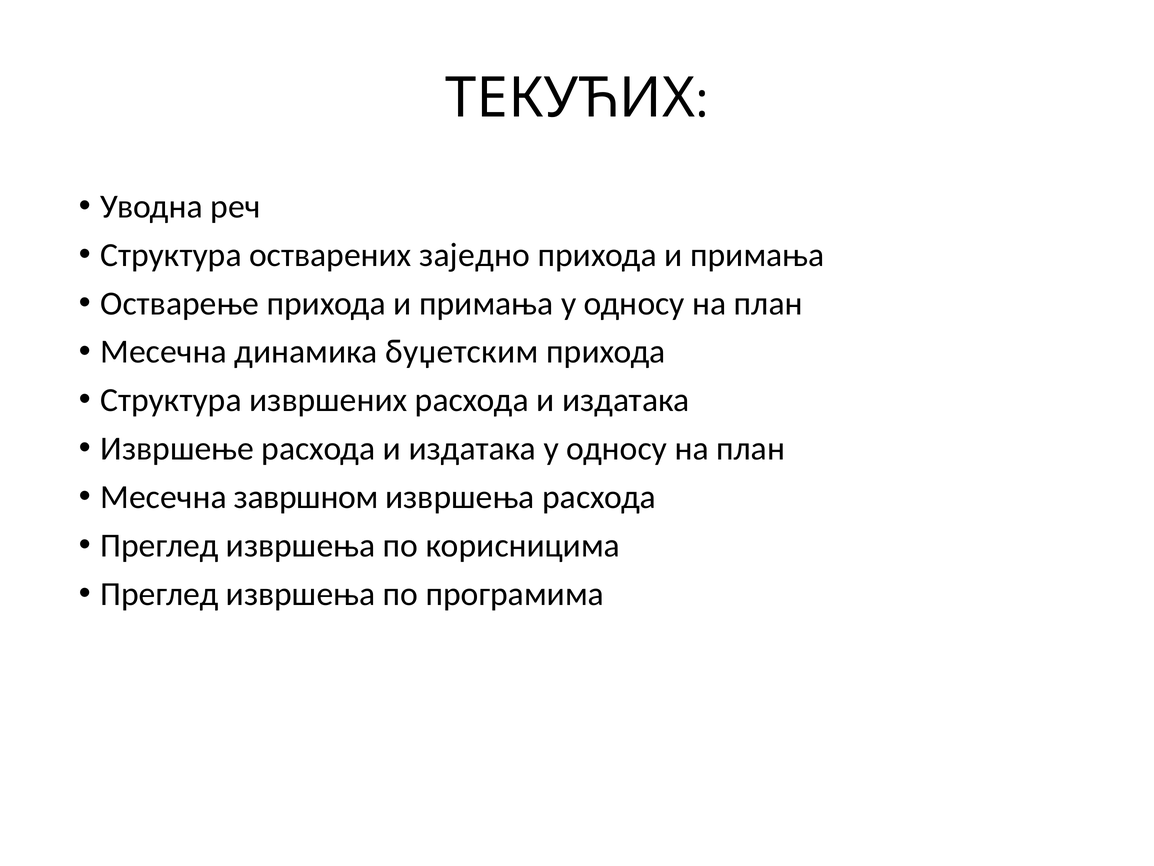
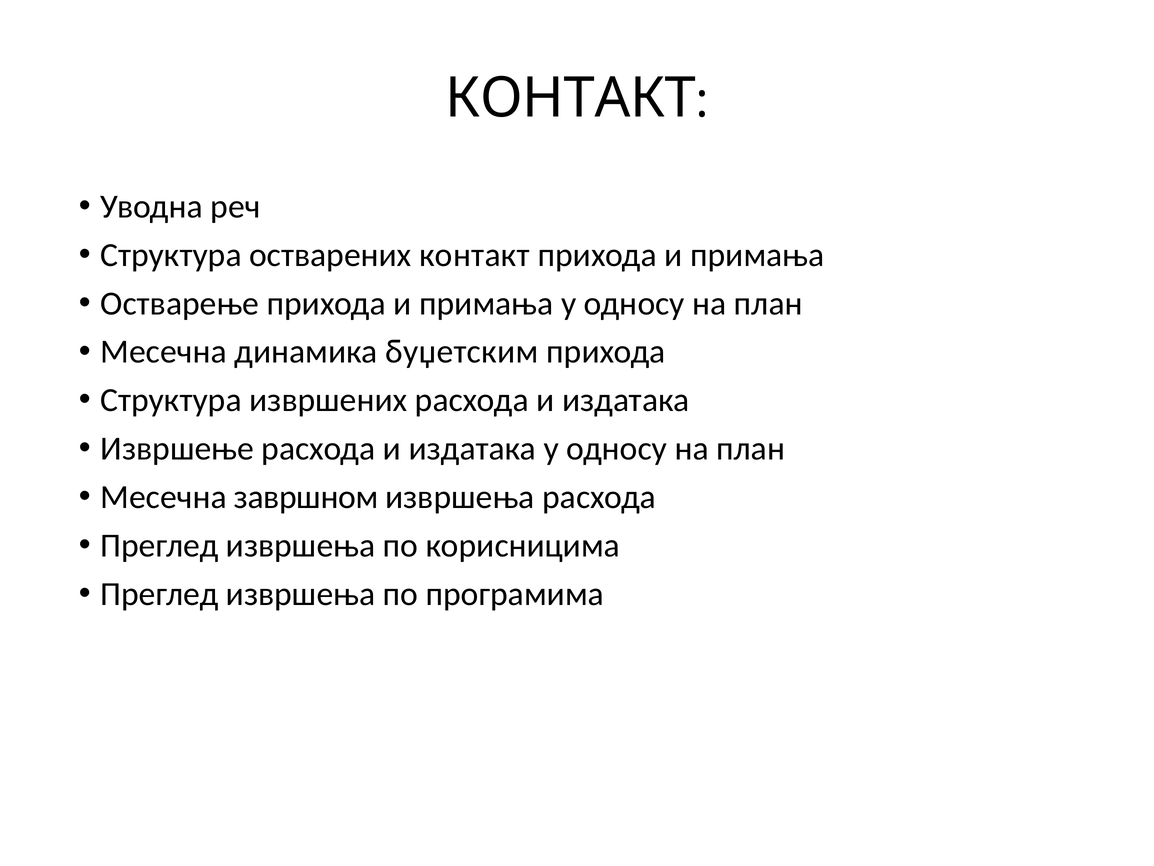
ТЕКУЋИХ at (570, 98): ТЕКУЋИХ -> КОНТАКТ
остварених заједно: заједно -> контакт
